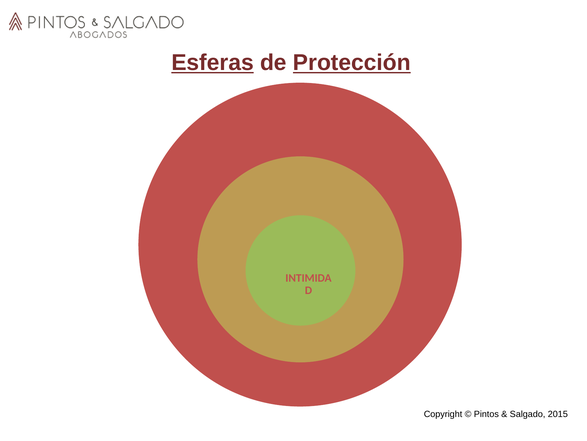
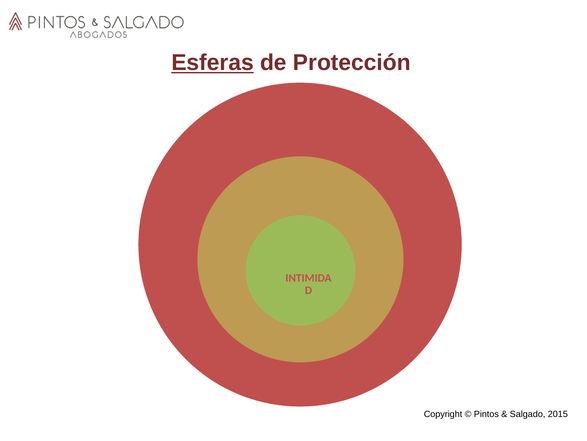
Protección underline: present -> none
